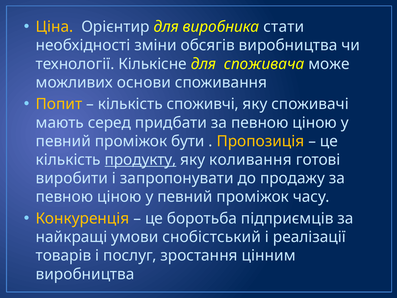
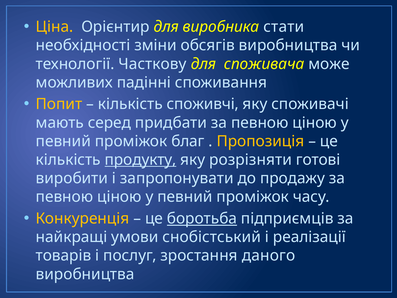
Кількісне: Кількісне -> Часткову
основи: основи -> падінні
бути: бути -> благ
коливання: коливання -> розрізняти
боротьба underline: none -> present
цінним: цінним -> даного
